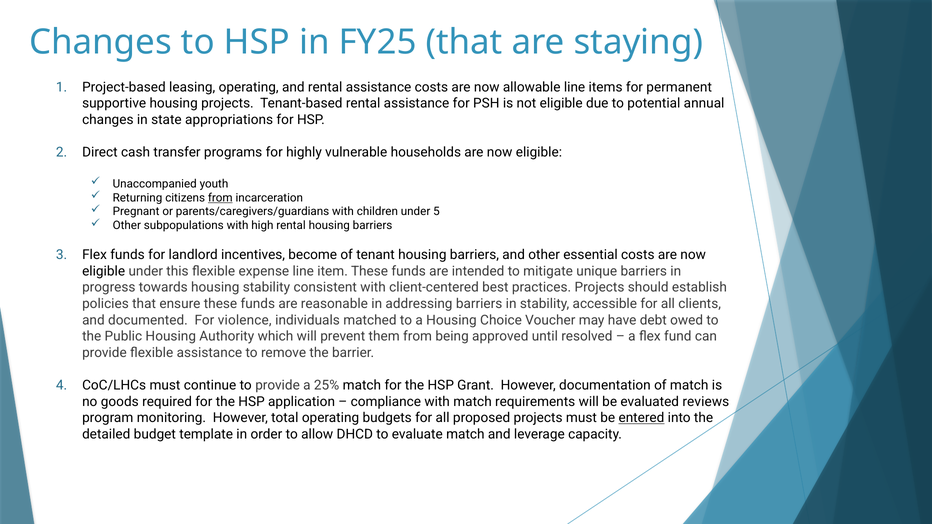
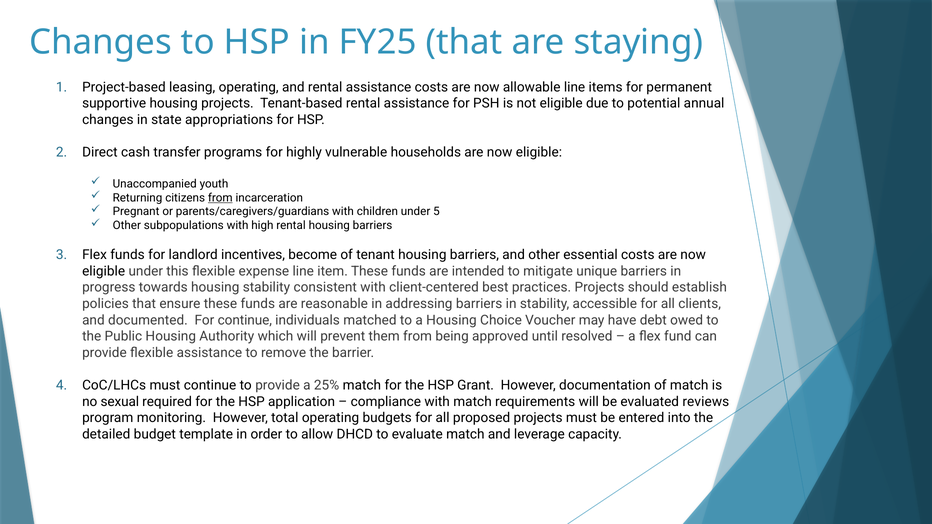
For violence: violence -> continue
goods: goods -> sexual
entered underline: present -> none
